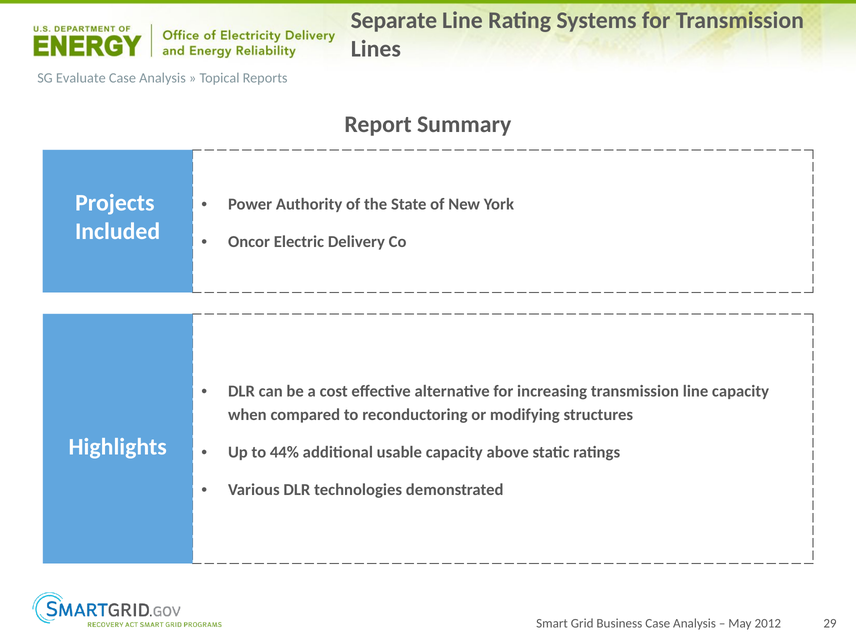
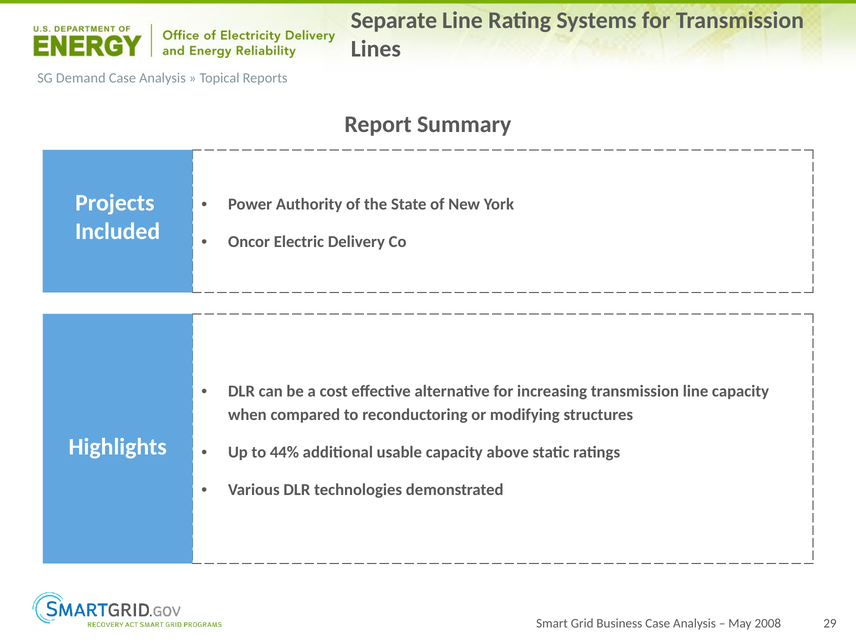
Evaluate: Evaluate -> Demand
2012: 2012 -> 2008
